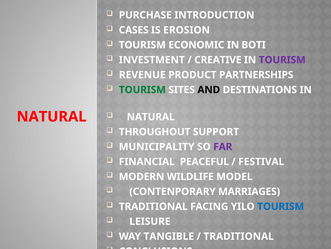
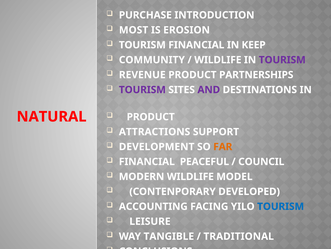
CASES: CASES -> MOST
TOURISM ECONOMIC: ECONOMIC -> FINANCIAL
BOTI: BOTI -> KEEP
INVESTMENT: INVESTMENT -> COMMUNITY
CREATIVE at (218, 60): CREATIVE -> WILDLIFE
TOURISM at (142, 90) colour: green -> purple
AND colour: black -> purple
NATURAL at (151, 117): NATURAL -> PRODUCT
THROUGHOUT: THROUGHOUT -> ATTRACTIONS
MUNICIPALITY: MUNICIPALITY -> DEVELOPMENT
FAR colour: purple -> orange
FESTIVAL: FESTIVAL -> COUNCIL
MARRIAGES: MARRIAGES -> DEVELOPED
TRADITIONAL at (153, 206): TRADITIONAL -> ACCOUNTING
